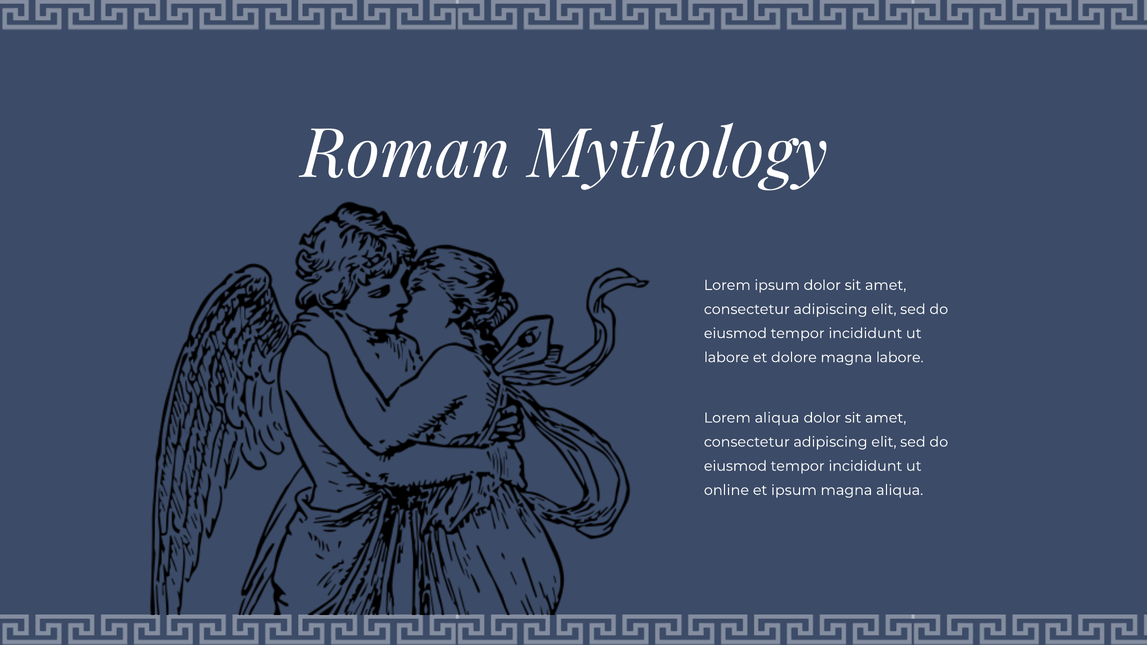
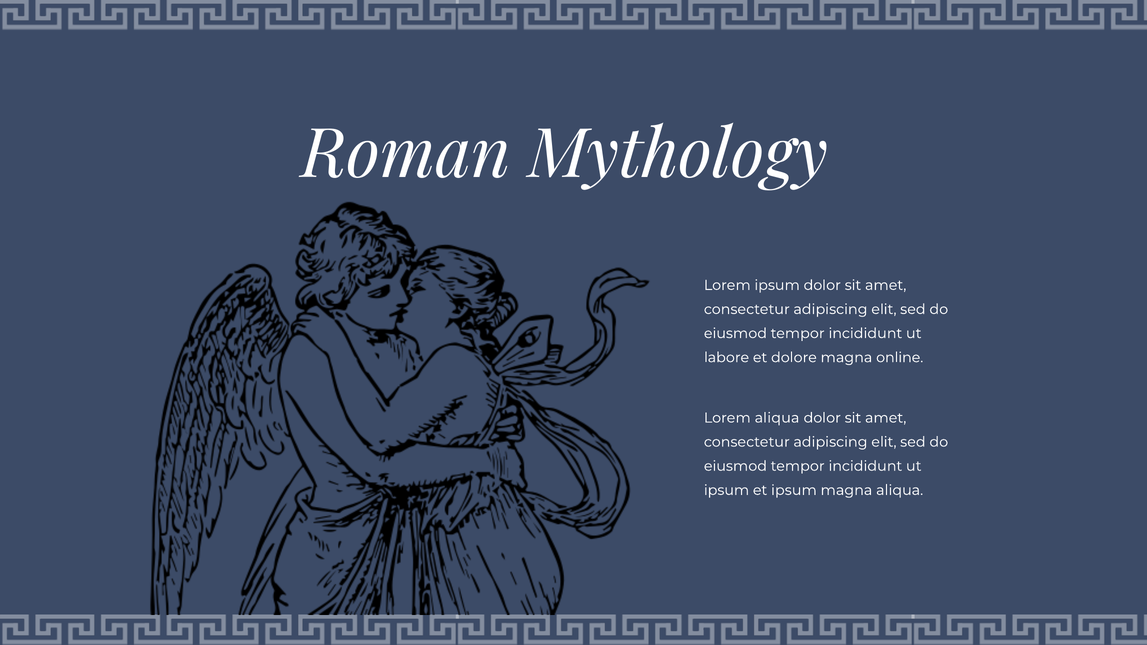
magna labore: labore -> online
online at (726, 490): online -> ipsum
